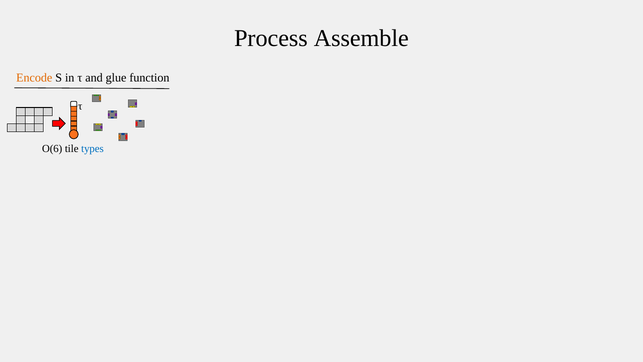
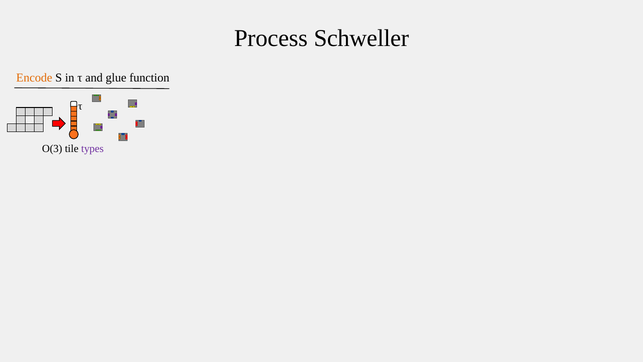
Assemble: Assemble -> Schweller
O(6: O(6 -> O(3
types colour: blue -> purple
